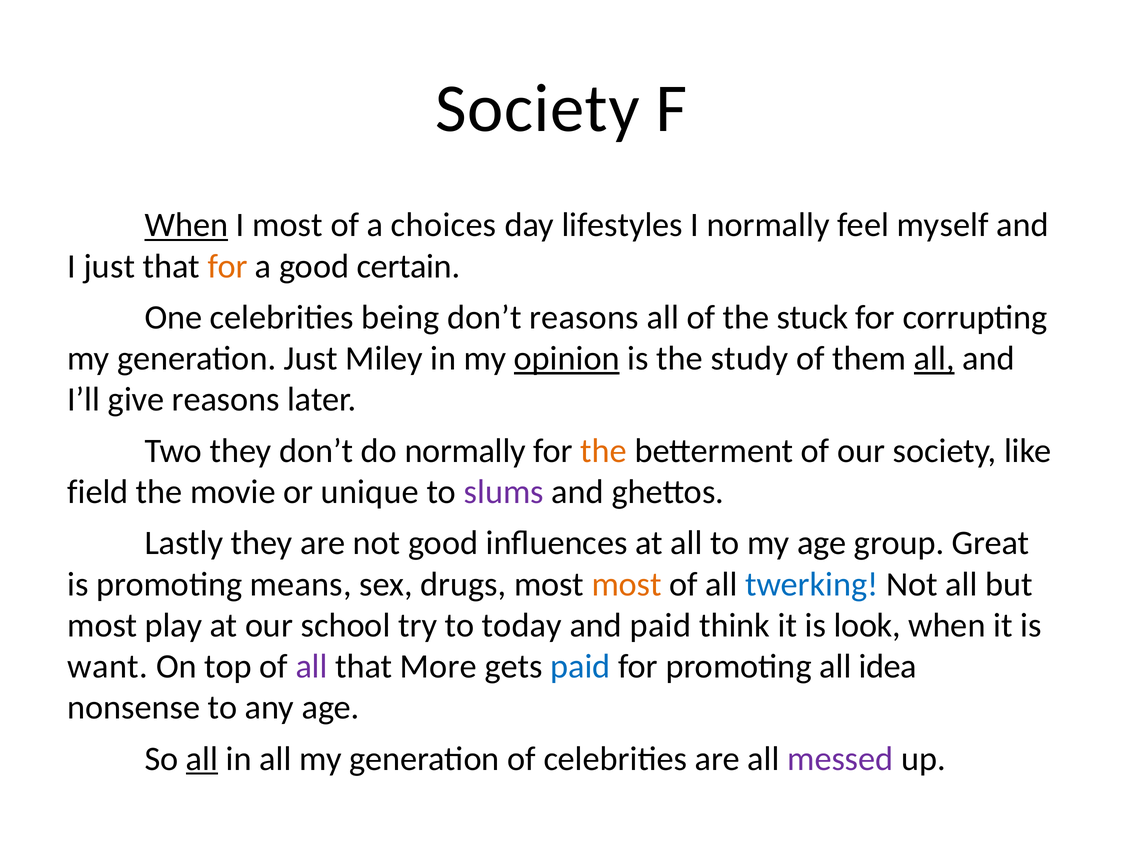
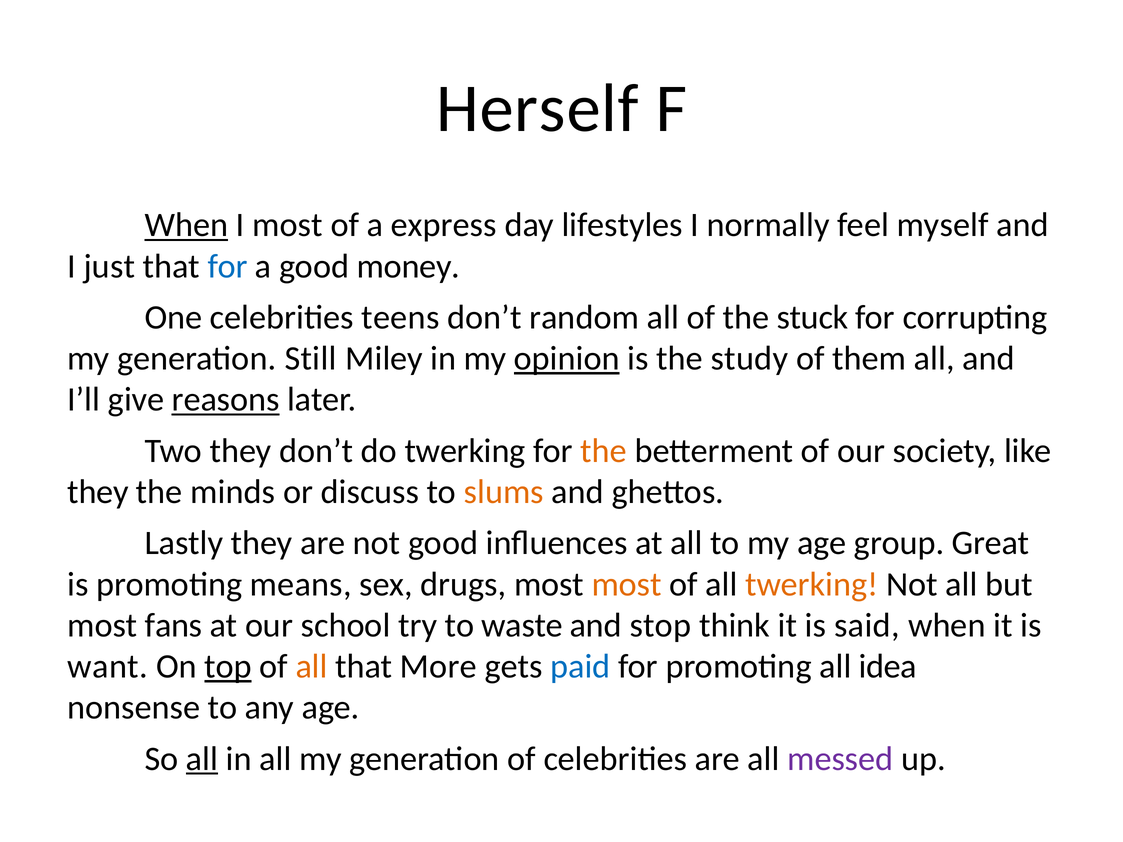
Society at (537, 109): Society -> Herself
choices: choices -> express
for at (228, 266) colour: orange -> blue
certain: certain -> money
being: being -> teens
don’t reasons: reasons -> random
generation Just: Just -> Still
all at (934, 359) underline: present -> none
reasons at (226, 400) underline: none -> present
do normally: normally -> twerking
field at (98, 492): field -> they
movie: movie -> minds
unique: unique -> discuss
slums colour: purple -> orange
twerking at (812, 584) colour: blue -> orange
play: play -> fans
today: today -> waste
and paid: paid -> stop
look: look -> said
top underline: none -> present
all at (312, 667) colour: purple -> orange
